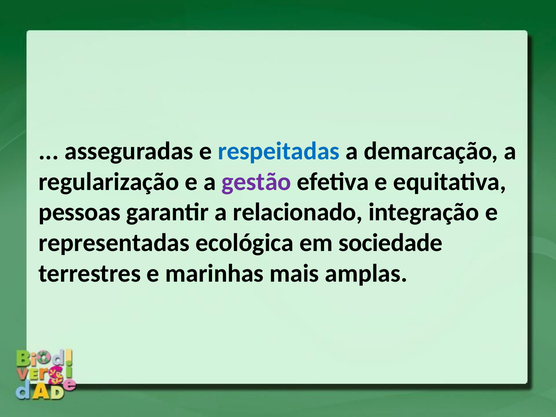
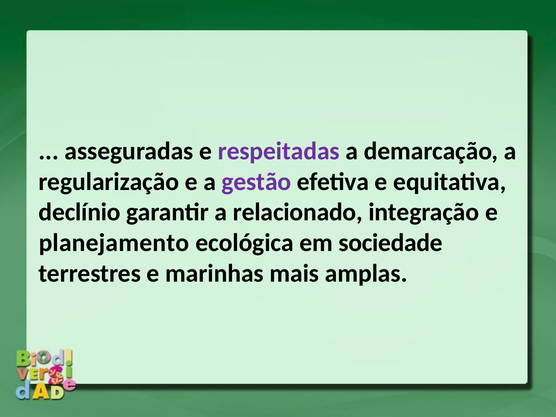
respeitadas colour: blue -> purple
pessoas: pessoas -> declínio
representadas: representadas -> planejamento
